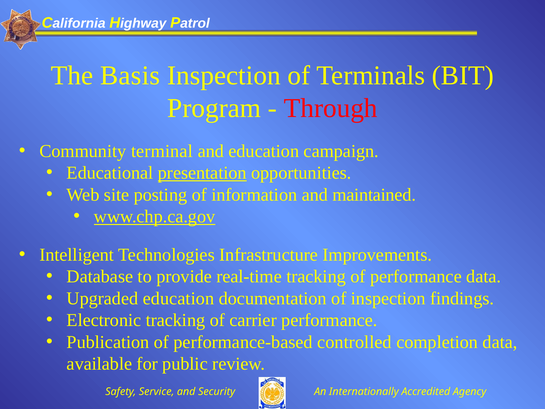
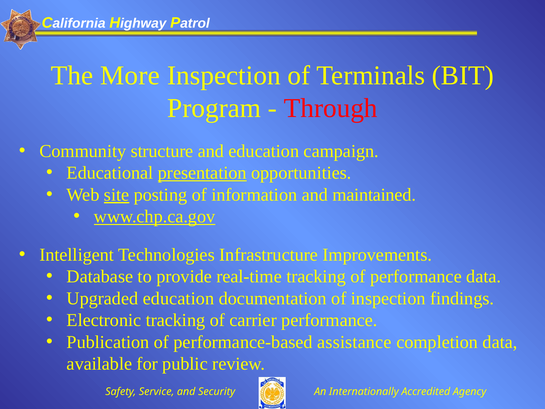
Basis: Basis -> More
terminal: terminal -> structure
site underline: none -> present
controlled: controlled -> assistance
